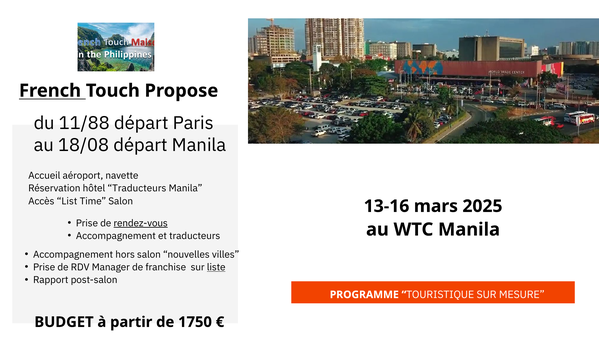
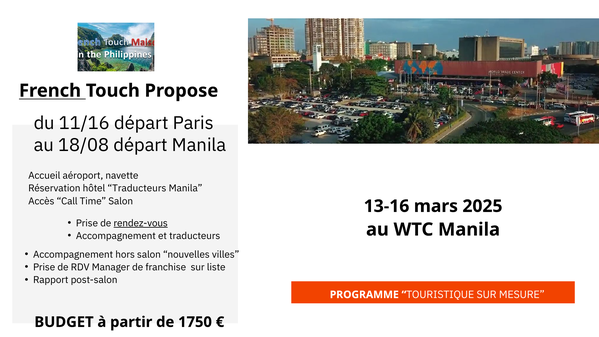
11/88: 11/88 -> 11/16
List: List -> Call
liste underline: present -> none
